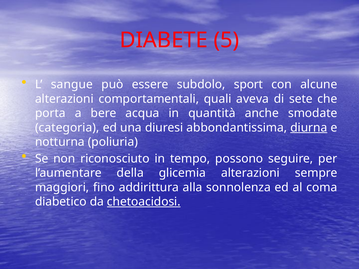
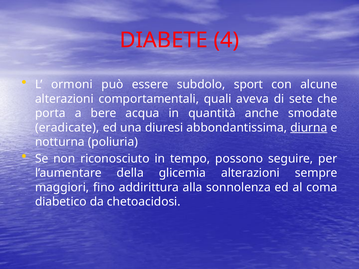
5: 5 -> 4
sangue: sangue -> ormoni
categoria: categoria -> eradicate
chetoacidosi underline: present -> none
